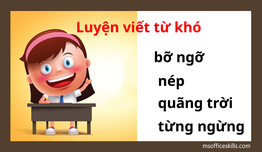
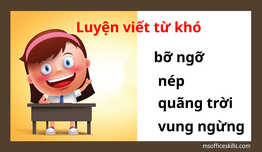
từng: từng -> vụng
